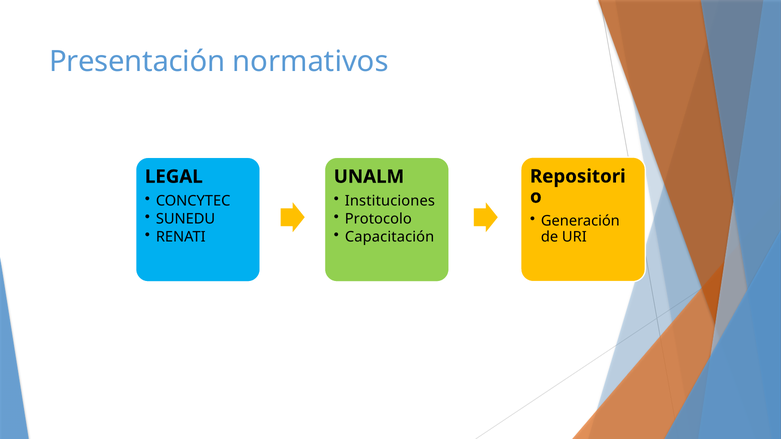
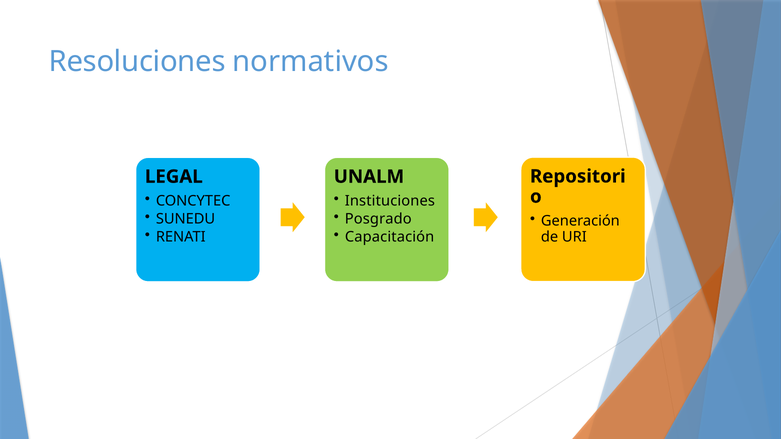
Presentación: Presentación -> Resoluciones
Protocolo: Protocolo -> Posgrado
